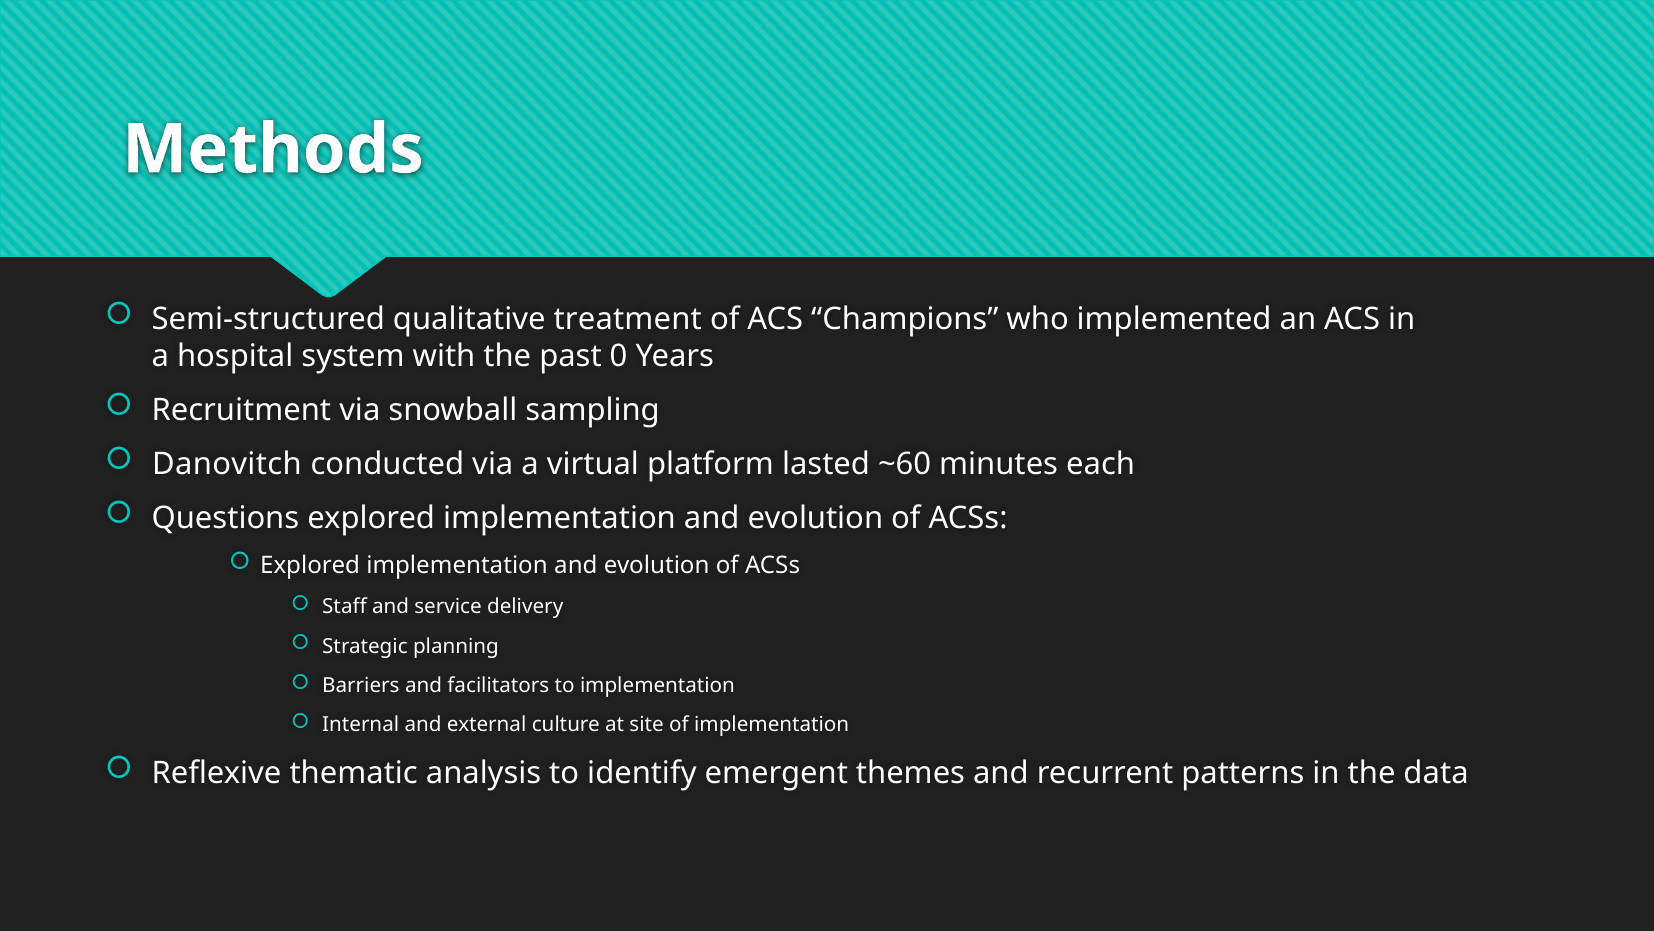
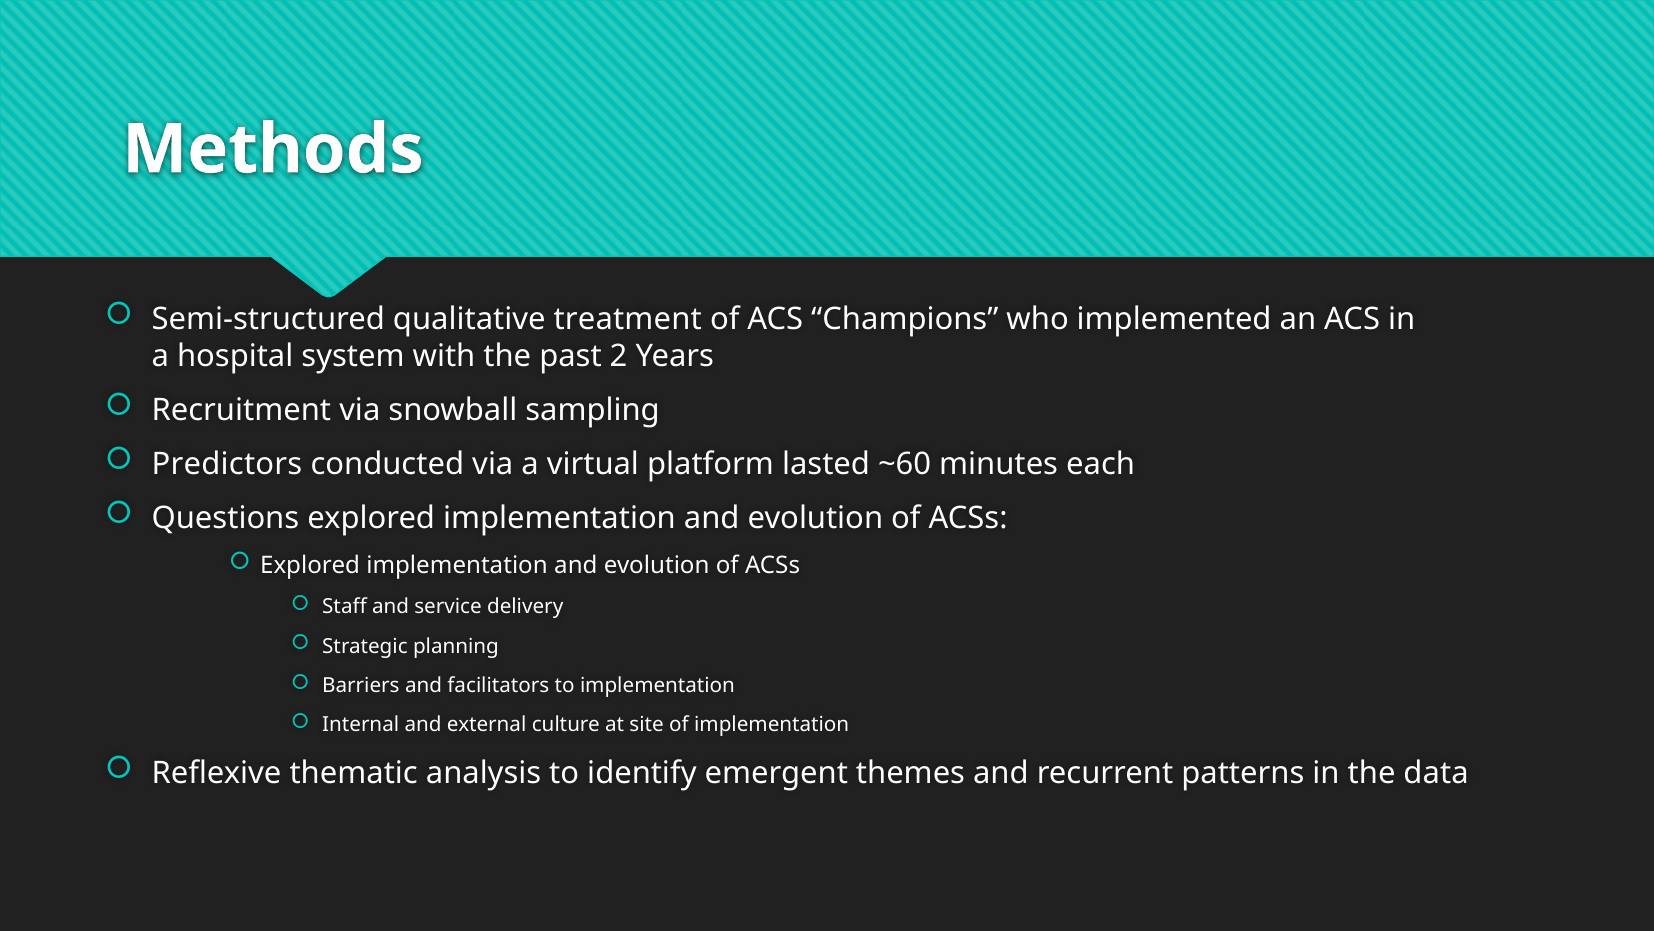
0: 0 -> 2
Danovitch: Danovitch -> Predictors
